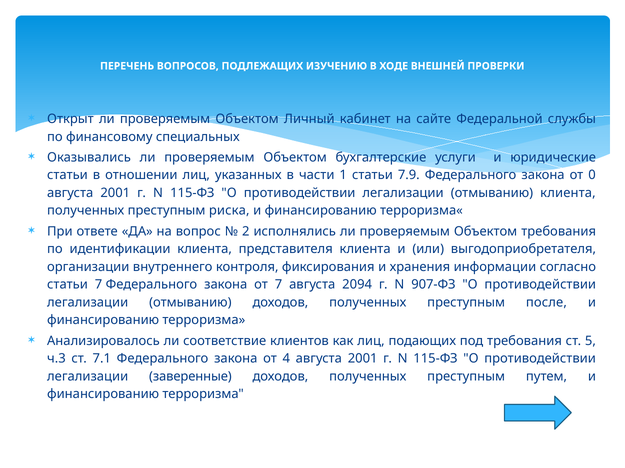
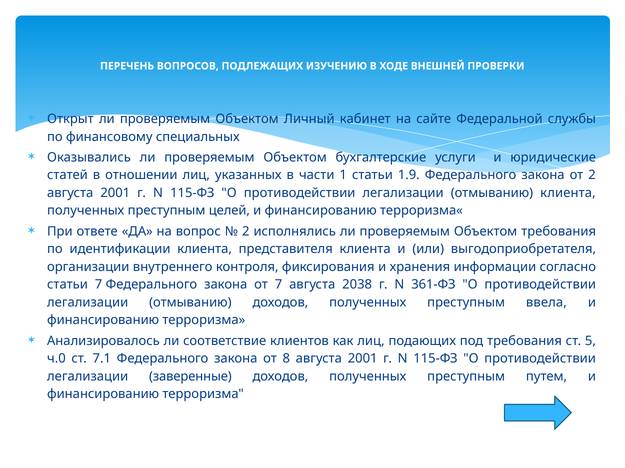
статьи at (67, 175): статьи -> статей
7.9: 7.9 -> 1.9
от 0: 0 -> 2
риска: риска -> целей
2094: 2094 -> 2038
907-ФЗ: 907-ФЗ -> 361-ФЗ
после: после -> ввела
ч.3: ч.3 -> ч.0
4: 4 -> 8
